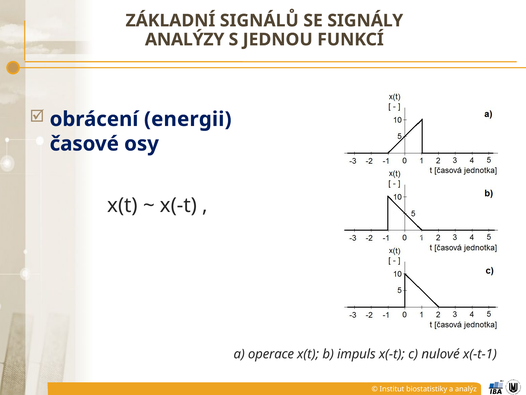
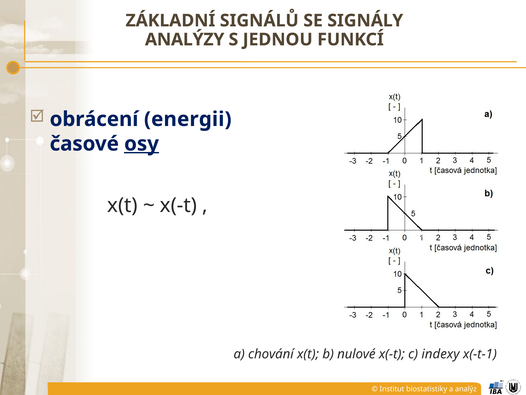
osy underline: none -> present
operace: operace -> chování
impuls: impuls -> nulové
nulové: nulové -> indexy
